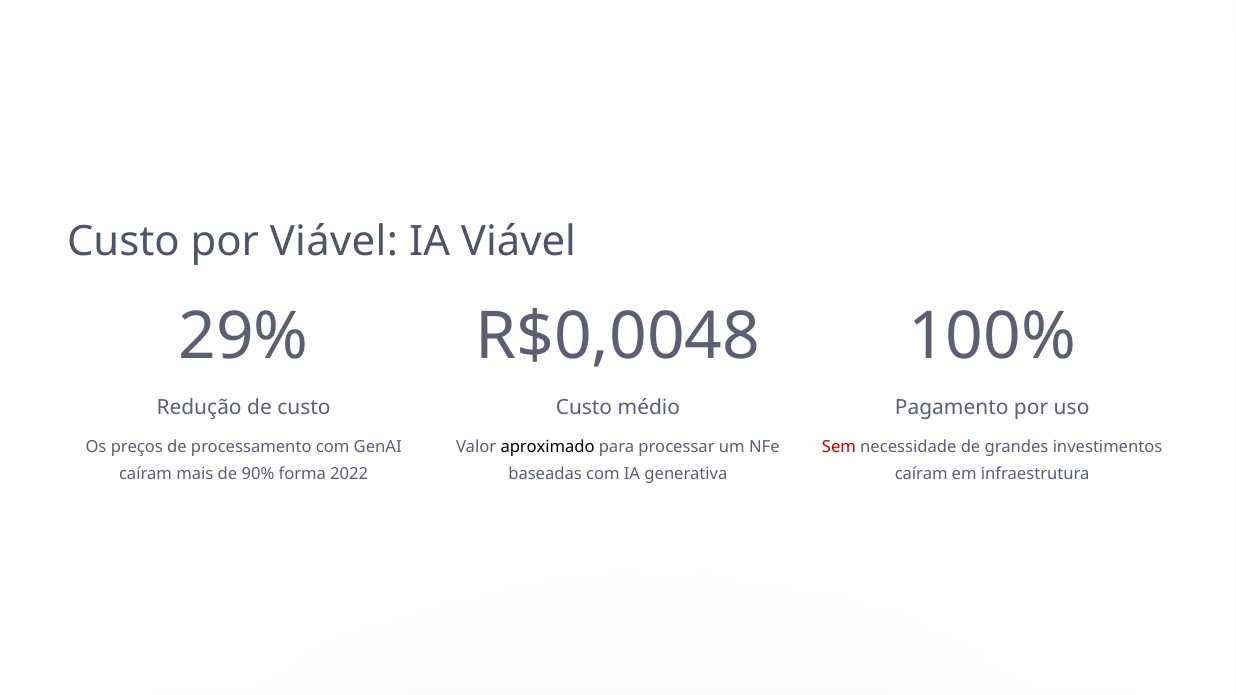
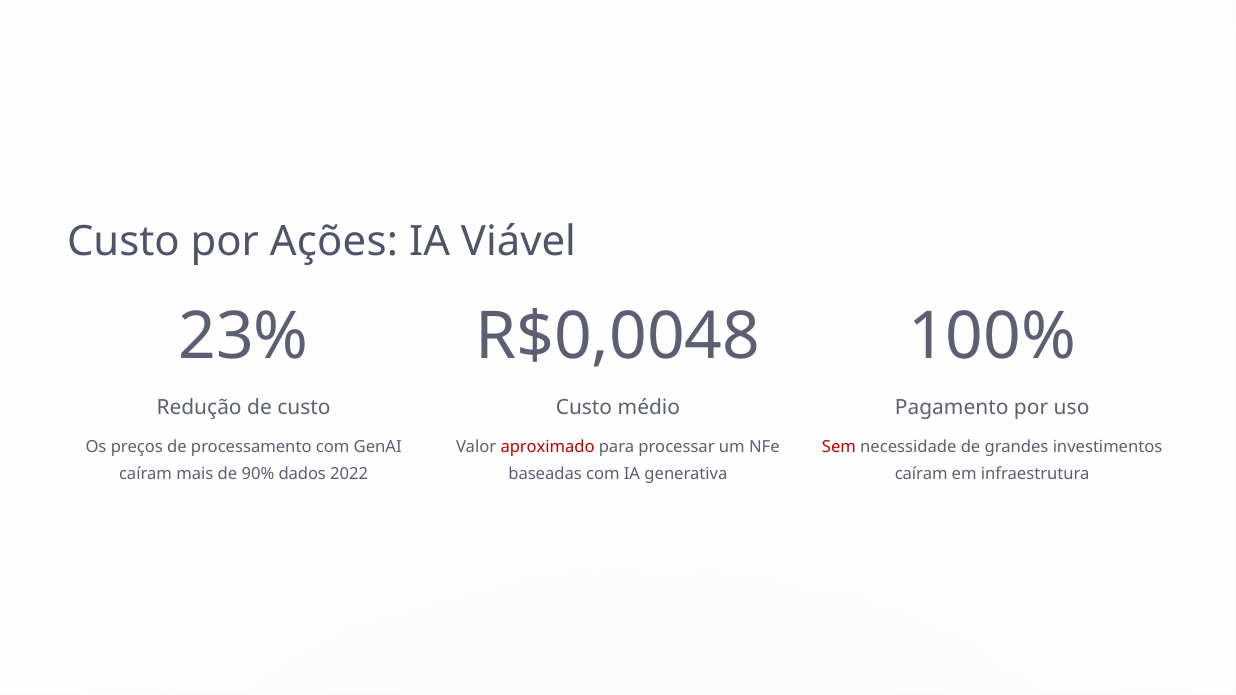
por Viável: Viável -> Ações
29%: 29% -> 23%
aproximado colour: black -> red
forma: forma -> dados
